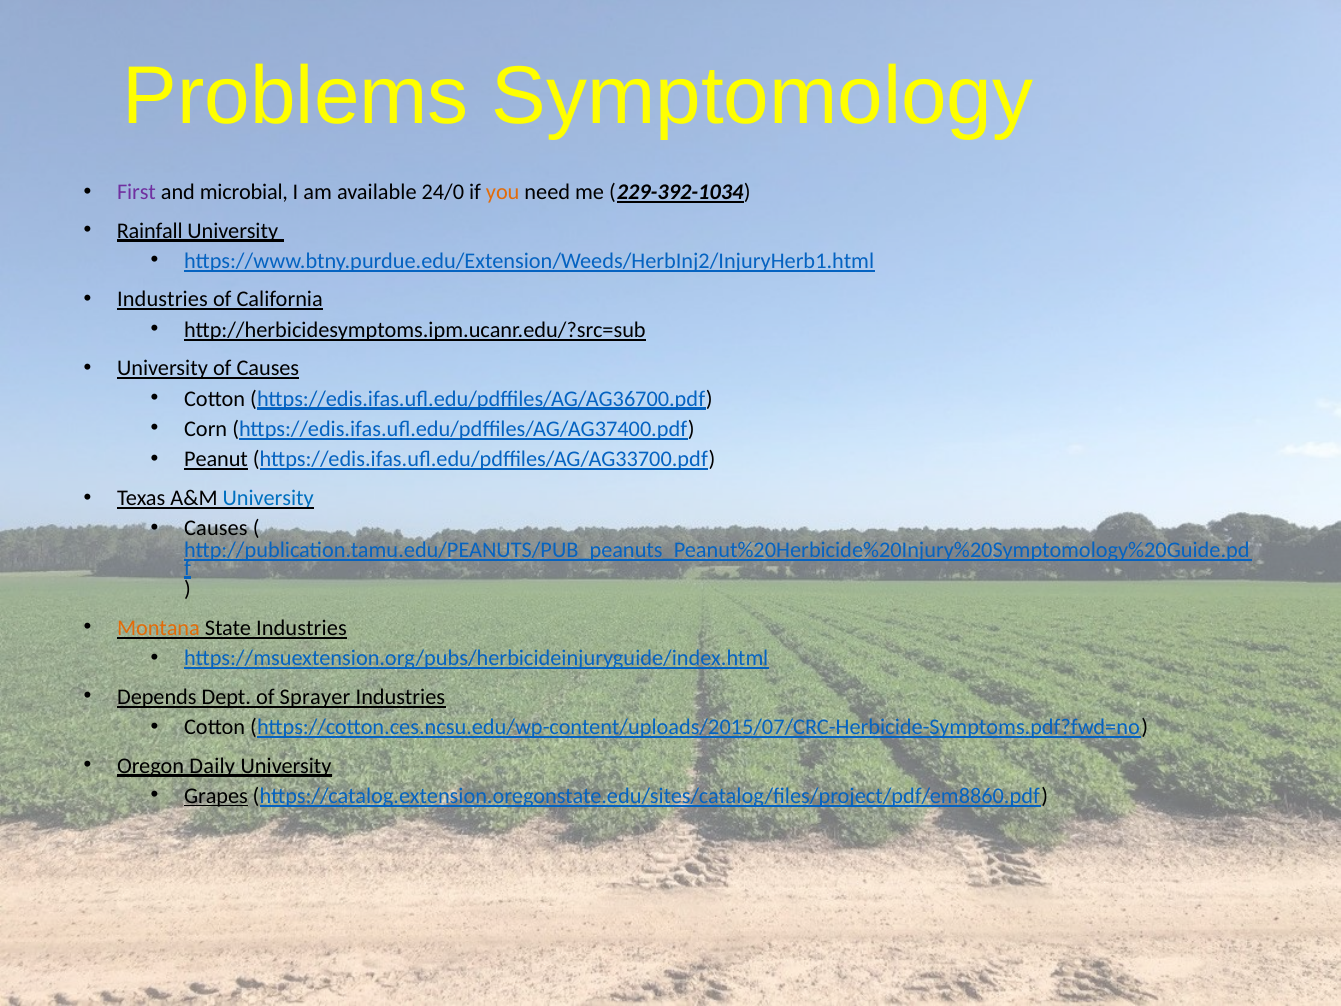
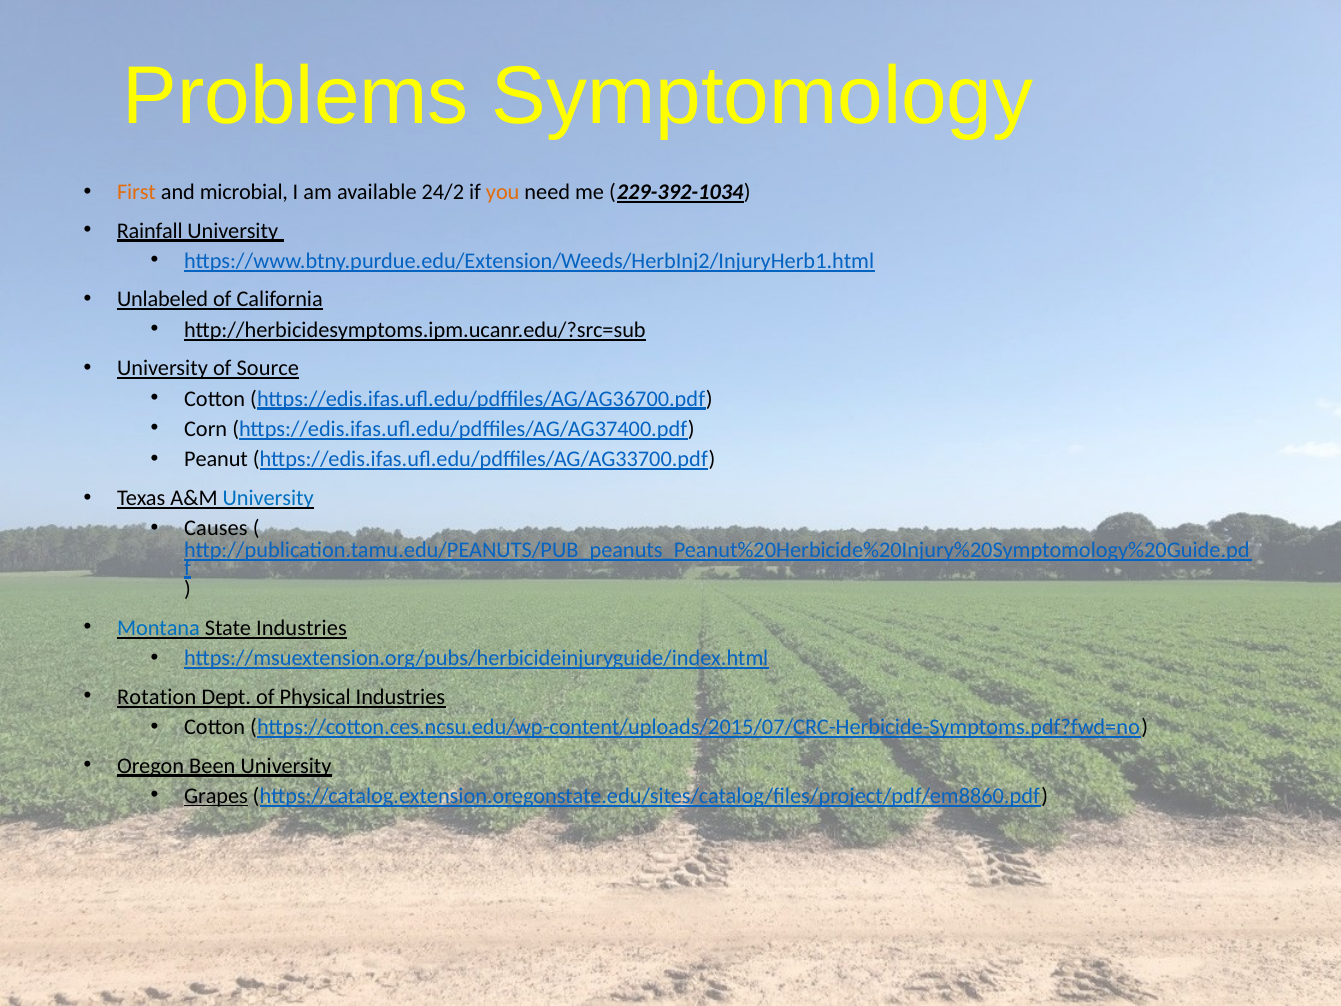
First colour: purple -> orange
24/0: 24/0 -> 24/2
Industries at (162, 299): Industries -> Unlabeled
of Causes: Causes -> Source
Peanut underline: present -> none
Montana colour: orange -> blue
Depends: Depends -> Rotation
Sprayer: Sprayer -> Physical
Daily: Daily -> Been
